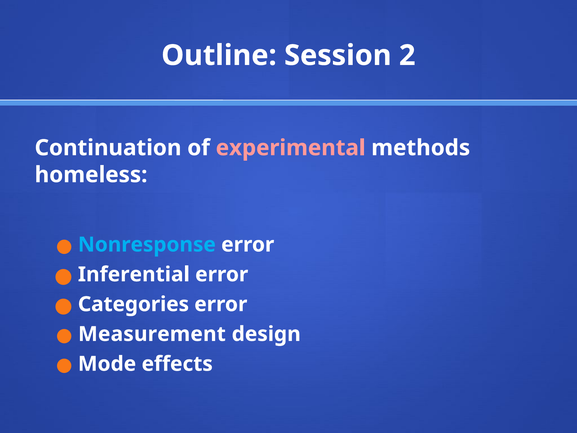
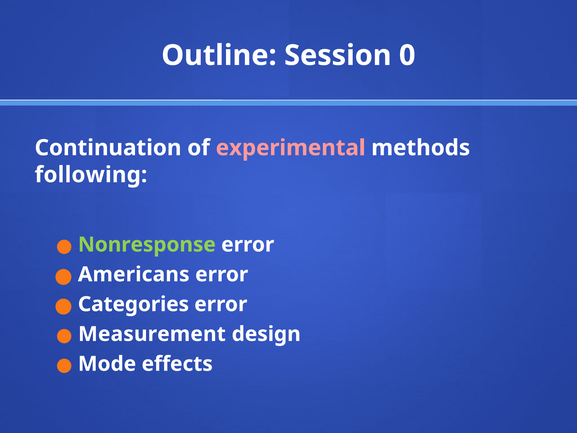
2: 2 -> 0
homeless: homeless -> following
Nonresponse colour: light blue -> light green
Inferential: Inferential -> Americans
